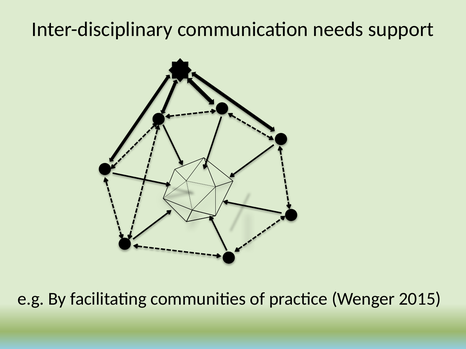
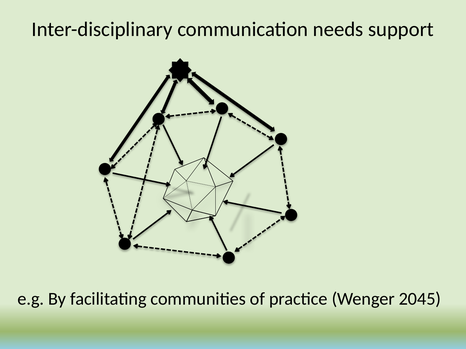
2015: 2015 -> 2045
